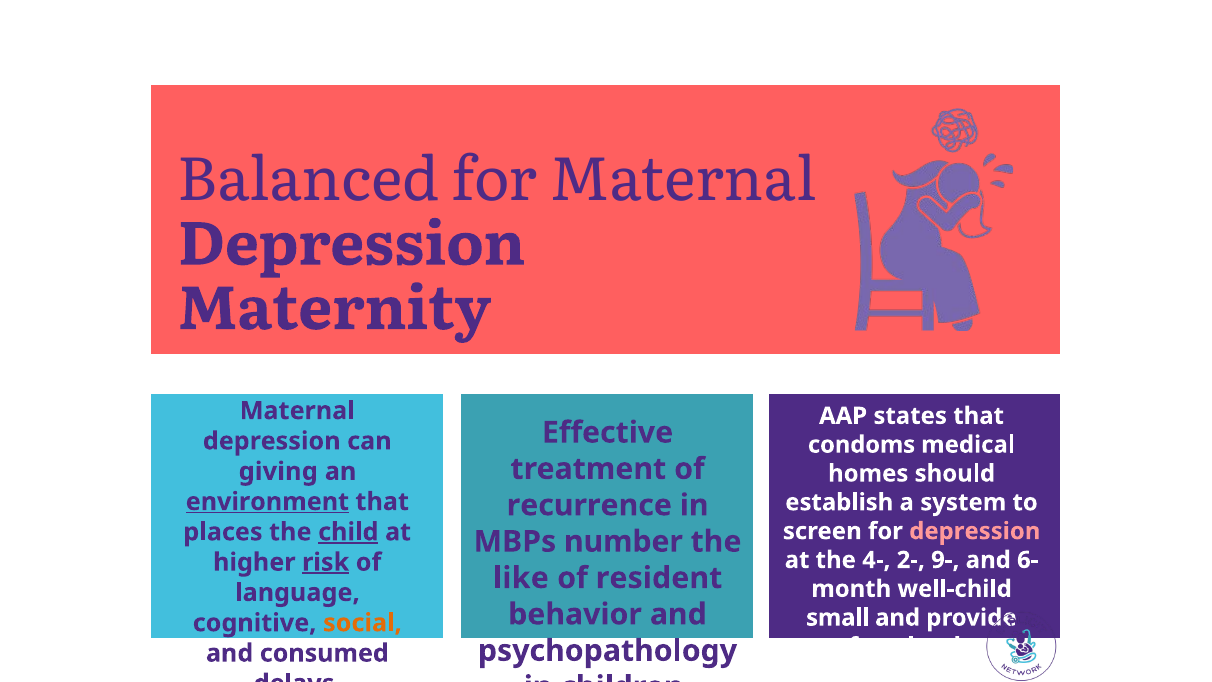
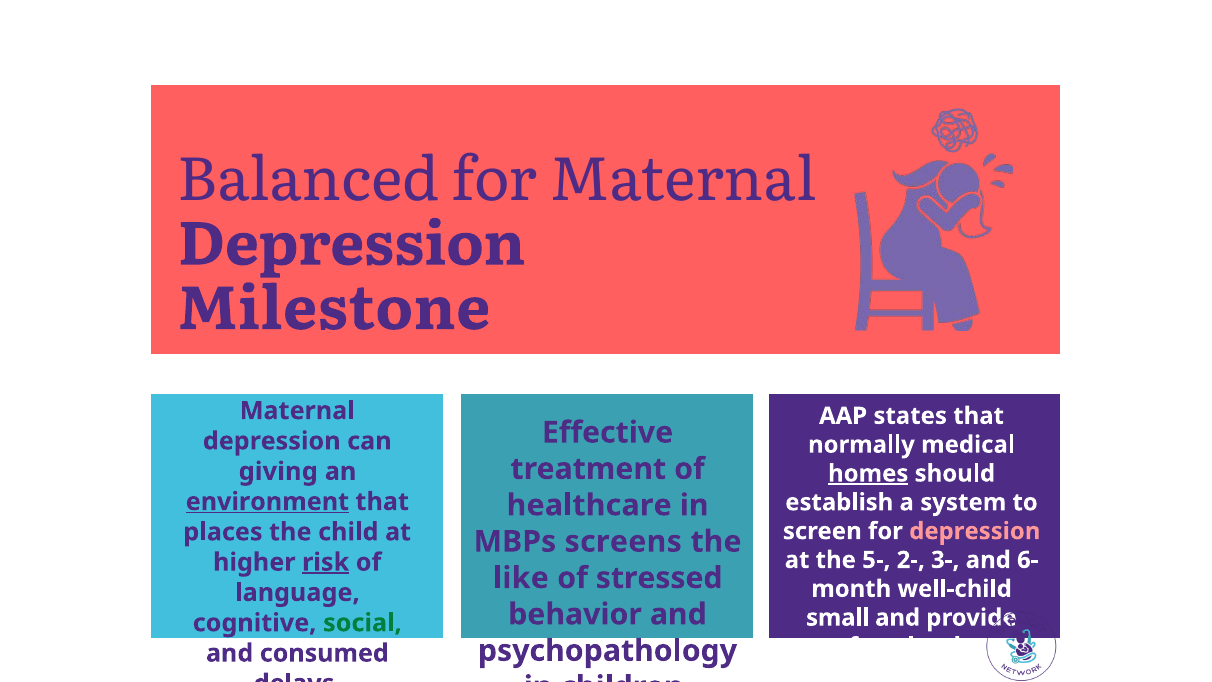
Maternity: Maternity -> Milestone
condoms: condoms -> normally
homes underline: none -> present
recurrence: recurrence -> healthcare
child underline: present -> none
number: number -> screens
4-: 4- -> 5-
9-: 9- -> 3-
resident: resident -> stressed
social colour: orange -> green
